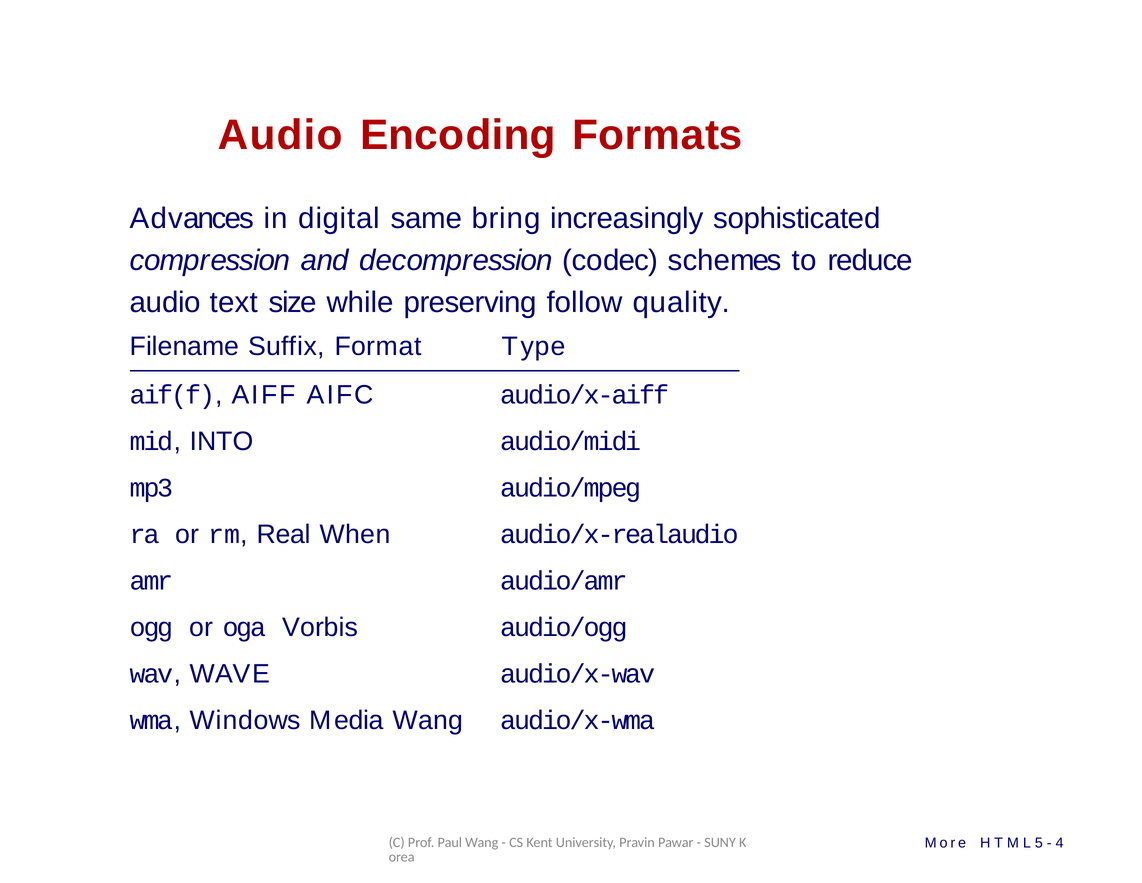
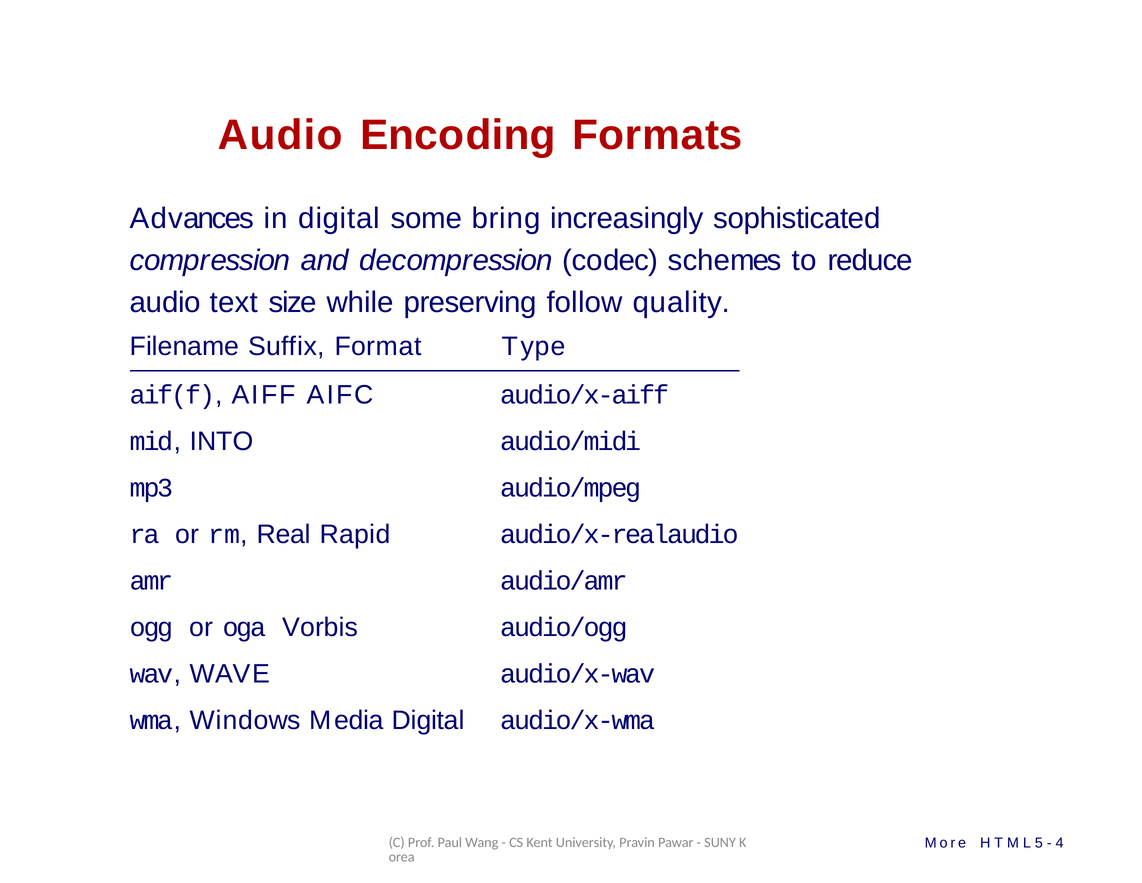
same: same -> some
When: When -> Rapid
Media Wang: Wang -> Digital
